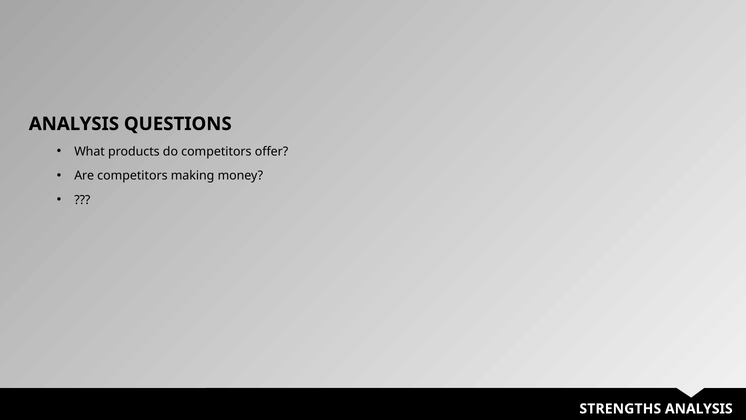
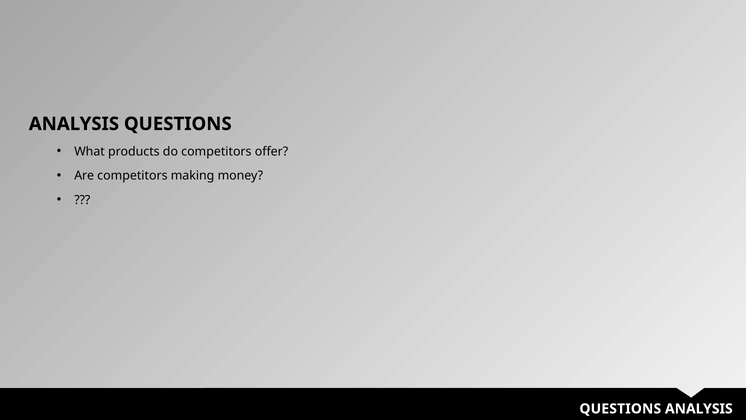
STRENGTHS at (620, 408): STRENGTHS -> QUESTIONS
